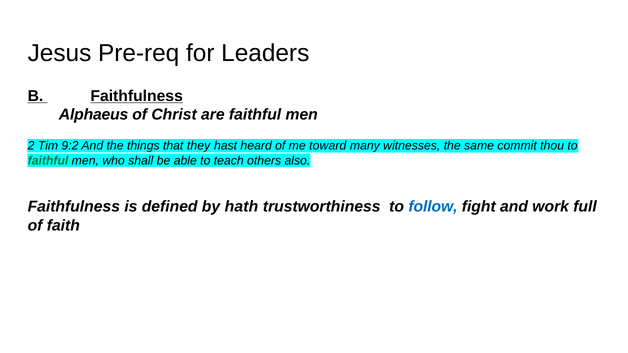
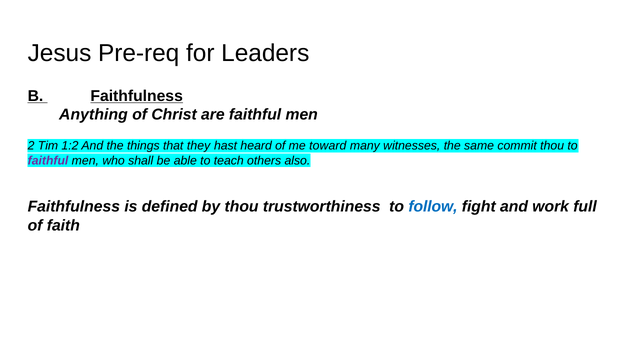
Alphaeus: Alphaeus -> Anything
9:2: 9:2 -> 1:2
faithful at (48, 161) colour: green -> purple
by hath: hath -> thou
